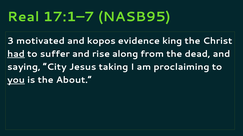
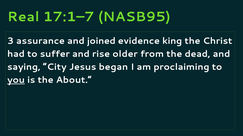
motivated: motivated -> assurance
kopos: kopos -> joined
had underline: present -> none
along: along -> older
taking: taking -> began
